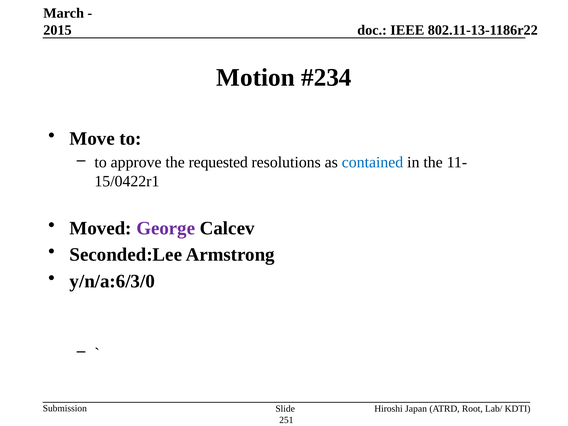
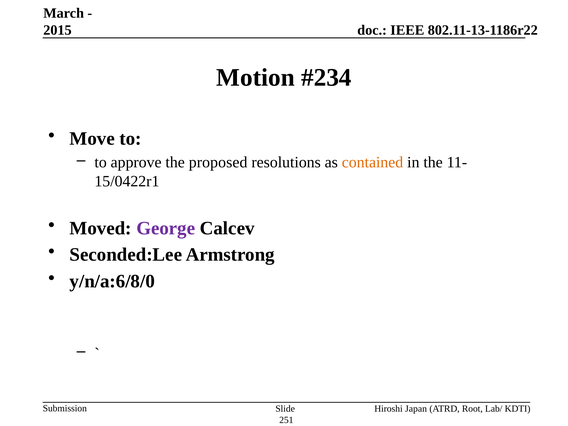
requested: requested -> proposed
contained colour: blue -> orange
y/n/a:6/3/0: y/n/a:6/3/0 -> y/n/a:6/8/0
